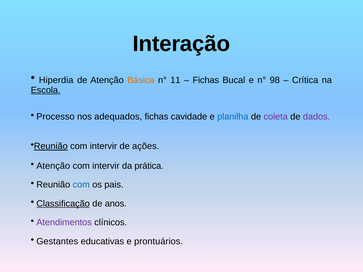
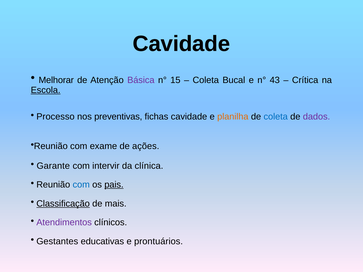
Interação at (181, 44): Interação -> Cavidade
Hiperdia: Hiperdia -> Melhorar
Básica colour: orange -> purple
11: 11 -> 15
Fichas at (206, 80): Fichas -> Coleta
98: 98 -> 43
adequados: adequados -> preventivas
planilha colour: blue -> orange
coleta at (276, 117) colour: purple -> blue
Reunião at (51, 146) underline: present -> none
intervir at (103, 146): intervir -> exame
Atenção at (53, 166): Atenção -> Garante
prática: prática -> clínica
pais underline: none -> present
anos: anos -> mais
